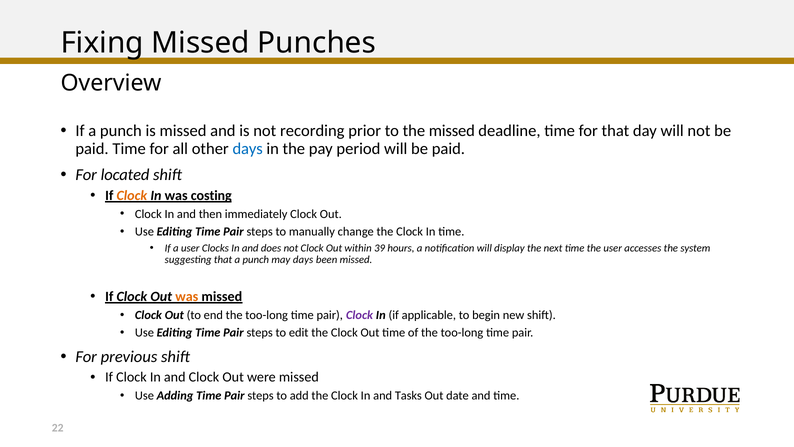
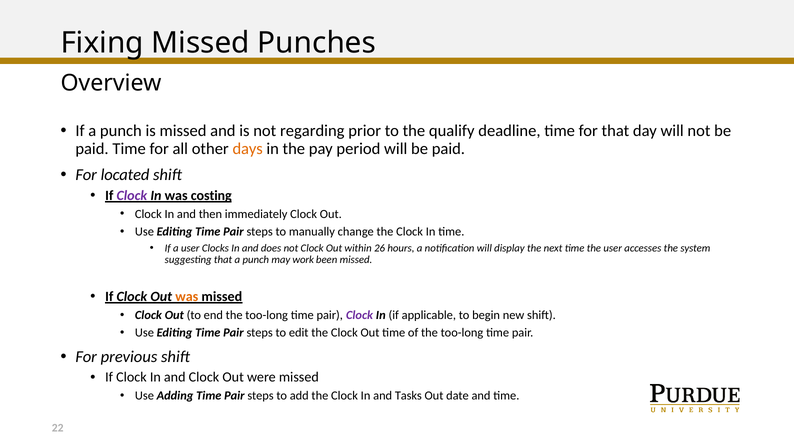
recording: recording -> regarding
the missed: missed -> qualify
days at (248, 149) colour: blue -> orange
Clock at (132, 195) colour: orange -> purple
39: 39 -> 26
may days: days -> work
